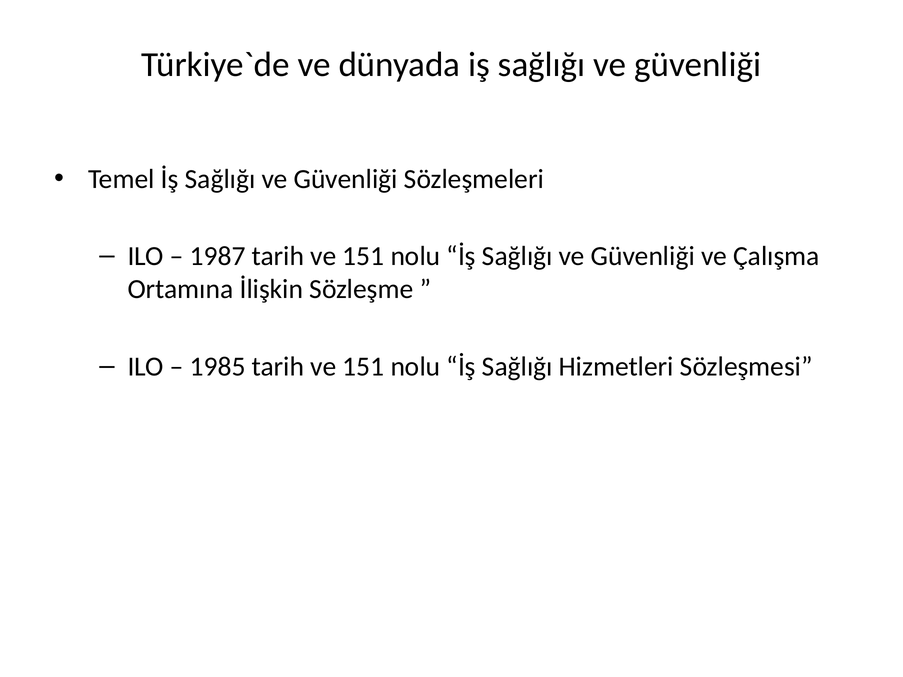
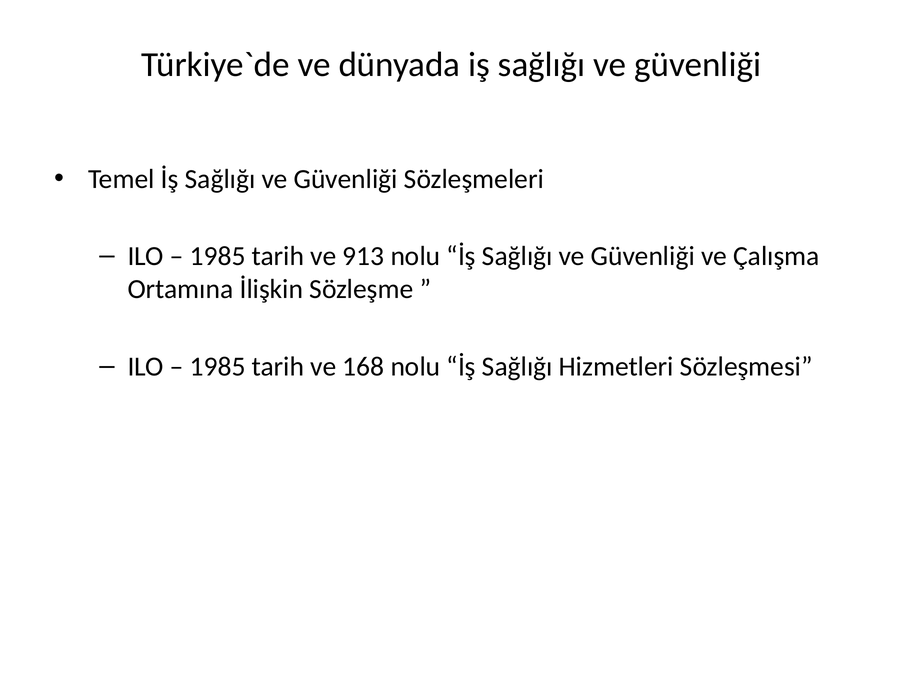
1987 at (218, 256): 1987 -> 1985
151 at (363, 256): 151 -> 913
1985 tarih ve 151: 151 -> 168
